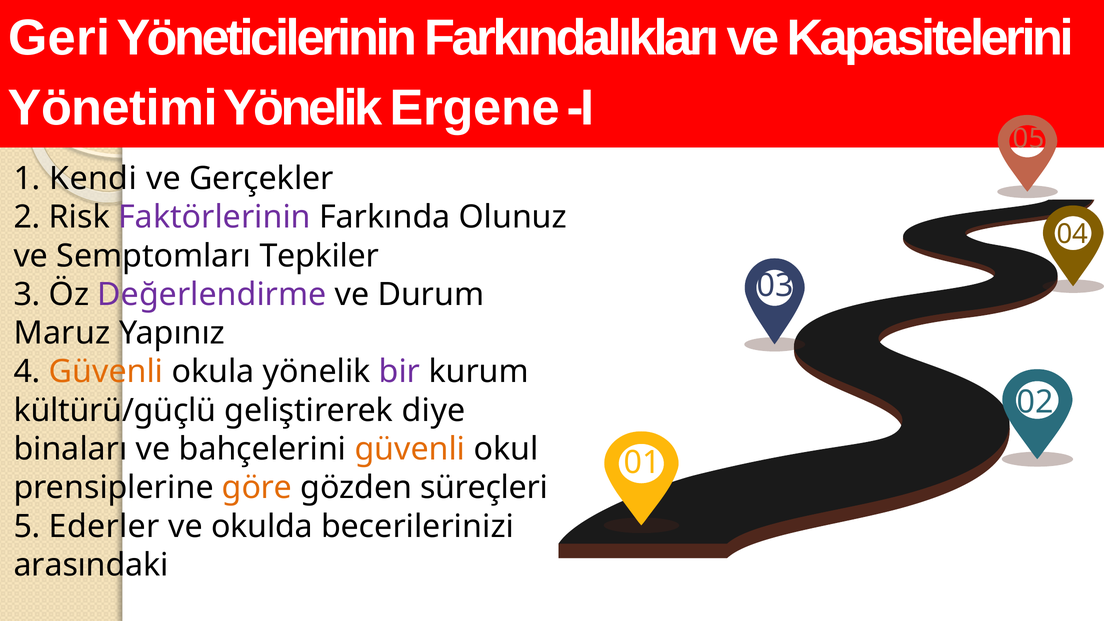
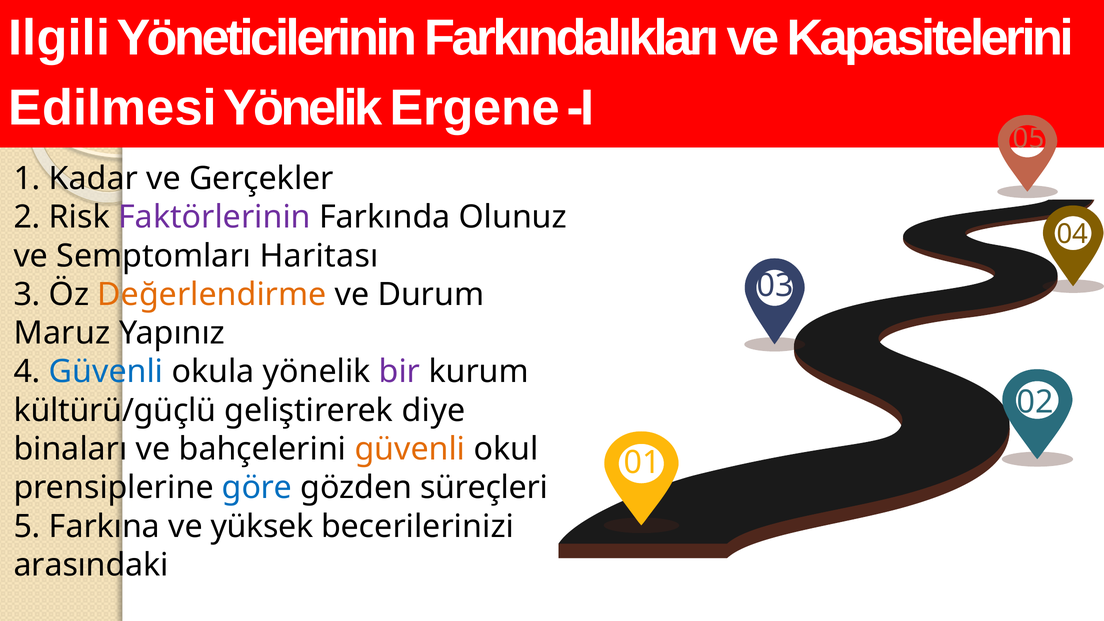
Geri: Geri -> Ilgili
Yönetimi: Yönetimi -> Edilmesi
Kendi: Kendi -> Kadar
Tepkiler: Tepkiler -> Haritası
Değerlendirme colour: purple -> orange
Güvenli at (106, 372) colour: orange -> blue
göre colour: orange -> blue
Ederler: Ederler -> Farkına
okulda: okulda -> yüksek
